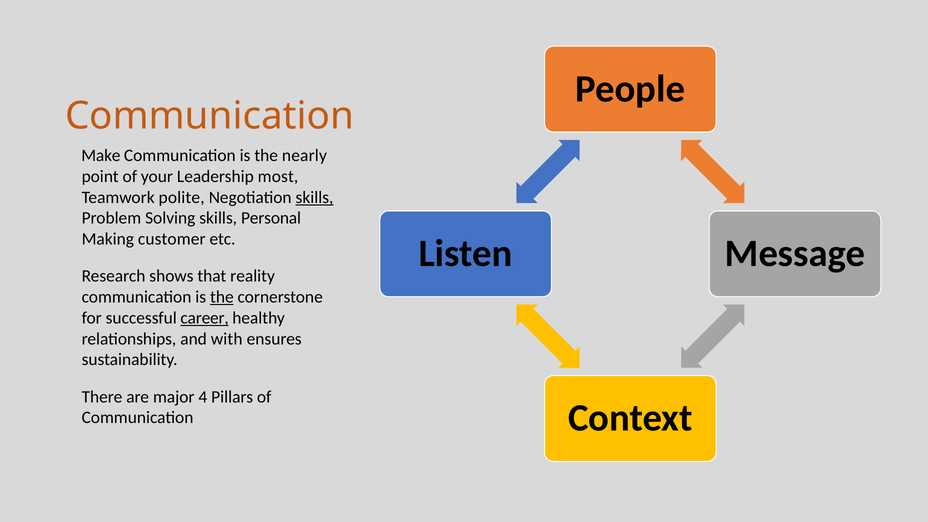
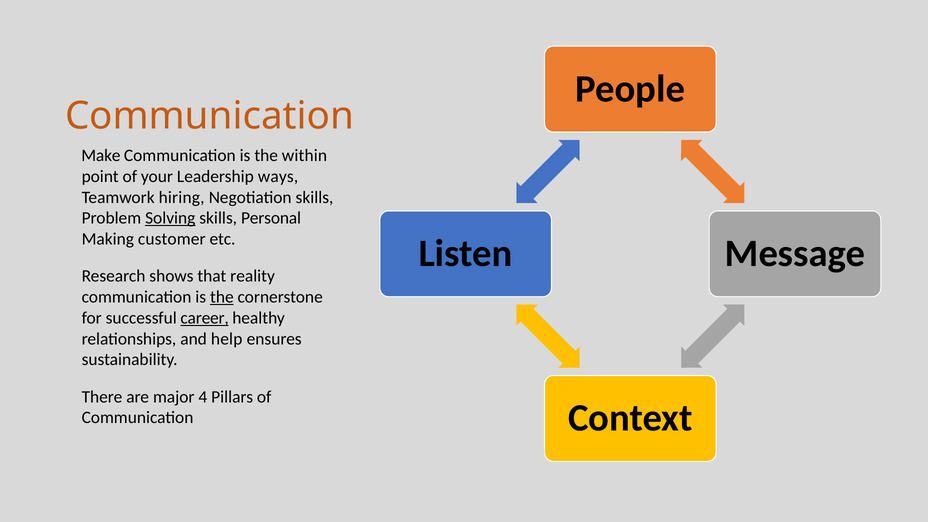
nearly: nearly -> within
most: most -> ways
polite: polite -> hiring
skills at (314, 197) underline: present -> none
Solving underline: none -> present
with: with -> help
